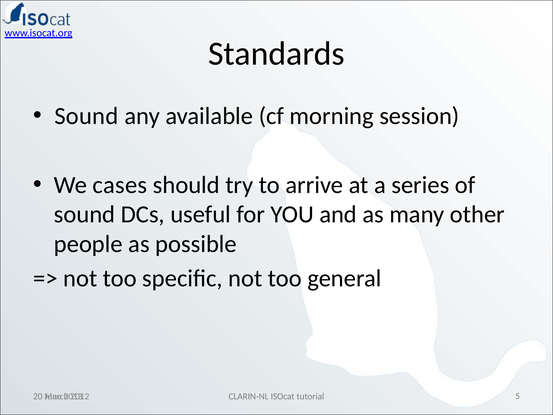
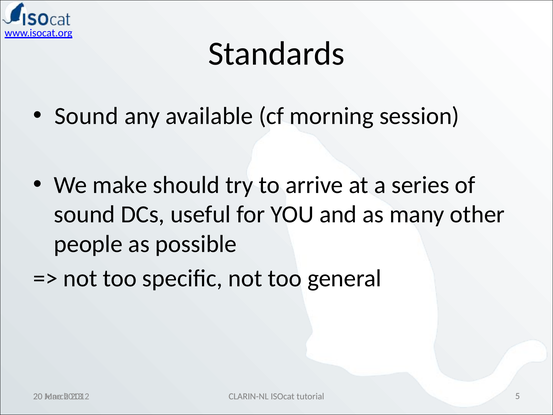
cases: cases -> make
